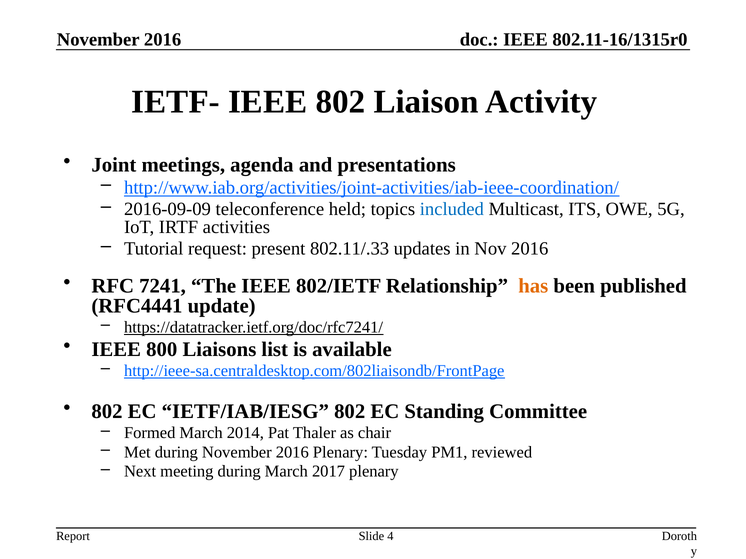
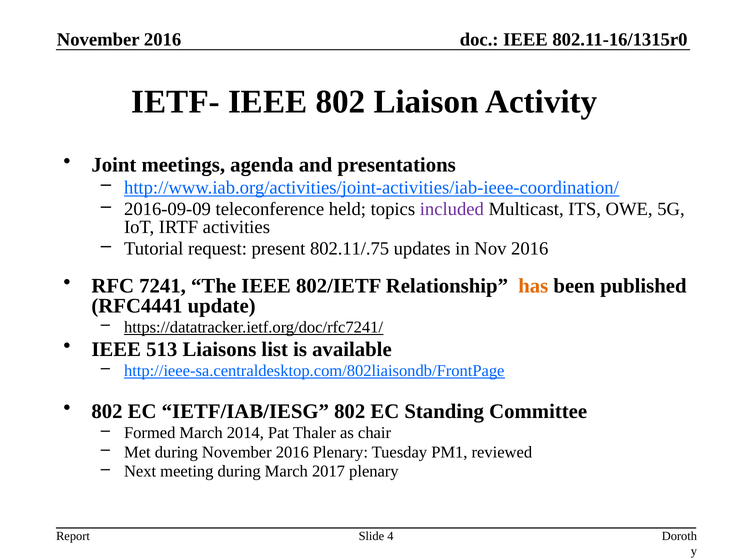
included colour: blue -> purple
802.11/.33: 802.11/.33 -> 802.11/.75
800: 800 -> 513
